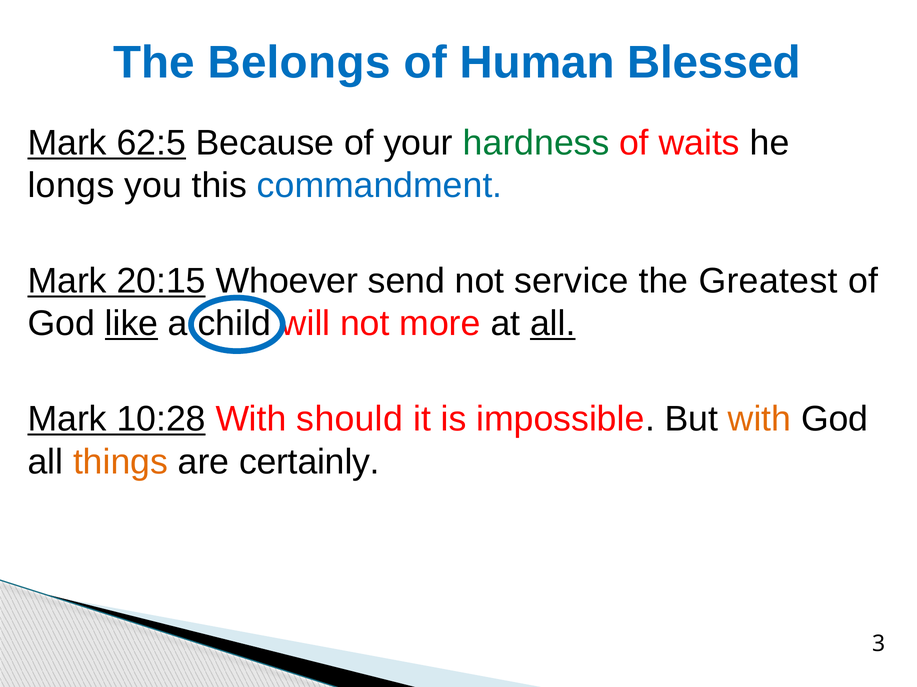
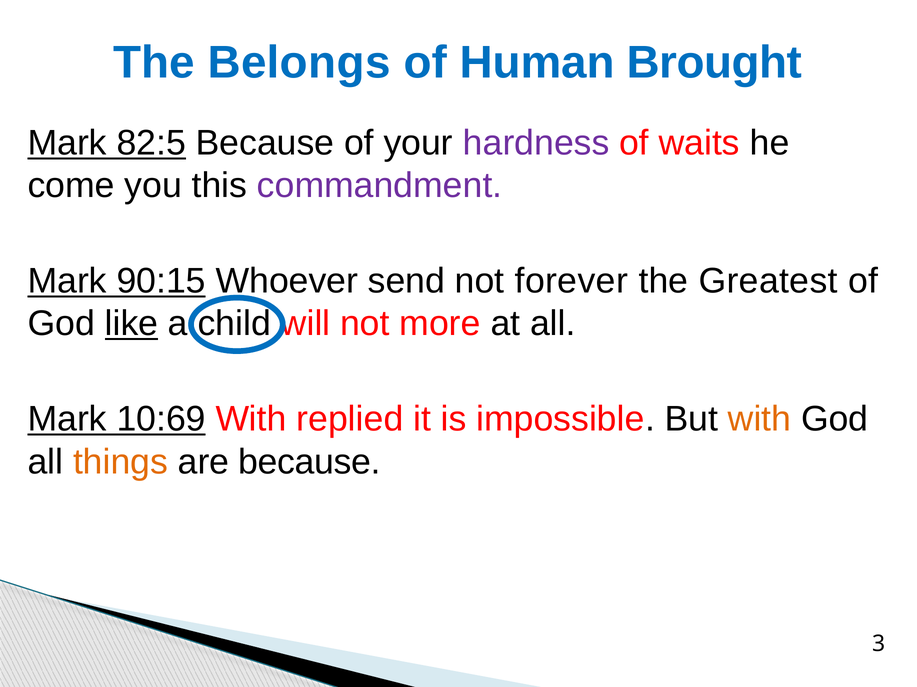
Blessed: Blessed -> Brought
62:5: 62:5 -> 82:5
hardness colour: green -> purple
longs: longs -> come
commandment colour: blue -> purple
20:15: 20:15 -> 90:15
service: service -> forever
all at (553, 324) underline: present -> none
10:28: 10:28 -> 10:69
should: should -> replied
are certainly: certainly -> because
